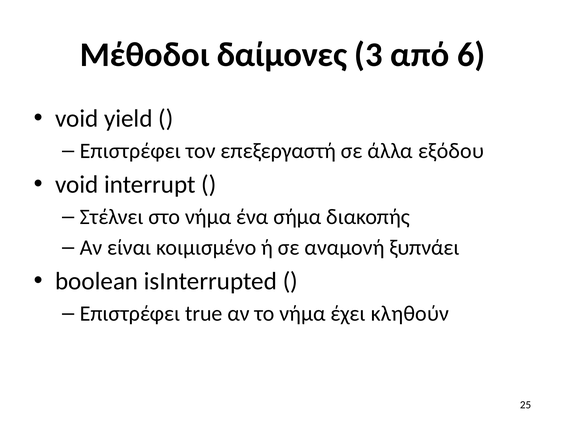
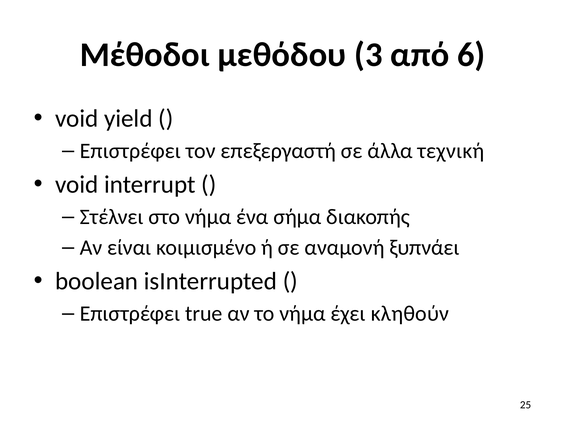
δαίμονες: δαίμονες -> μεθόδου
εξόδου: εξόδου -> τεχνική
